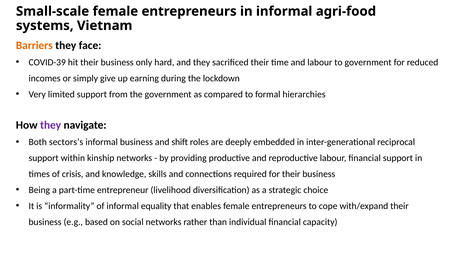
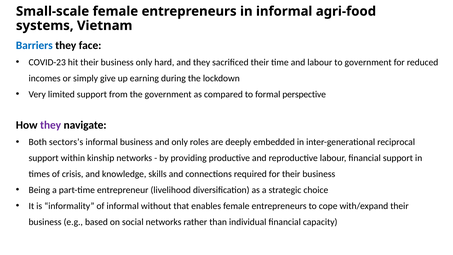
Barriers colour: orange -> blue
COVID-39: COVID-39 -> COVID-23
hierarchies: hierarchies -> perspective
and shift: shift -> only
equality: equality -> without
